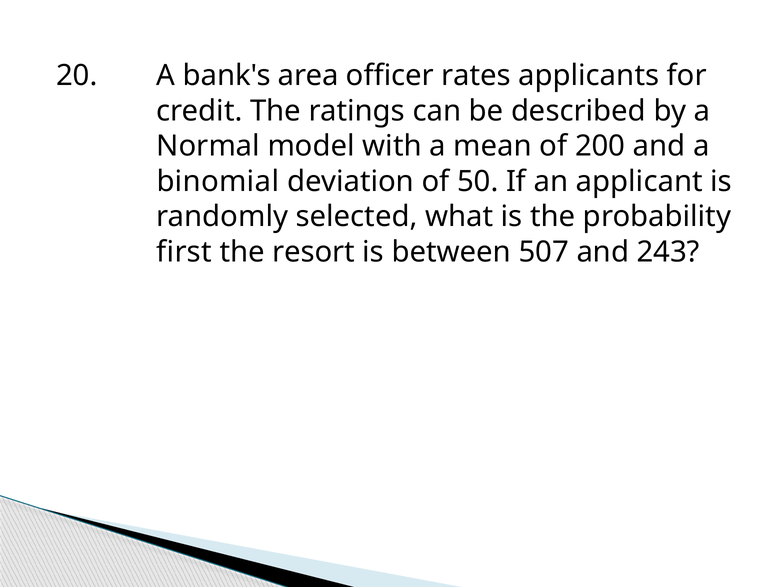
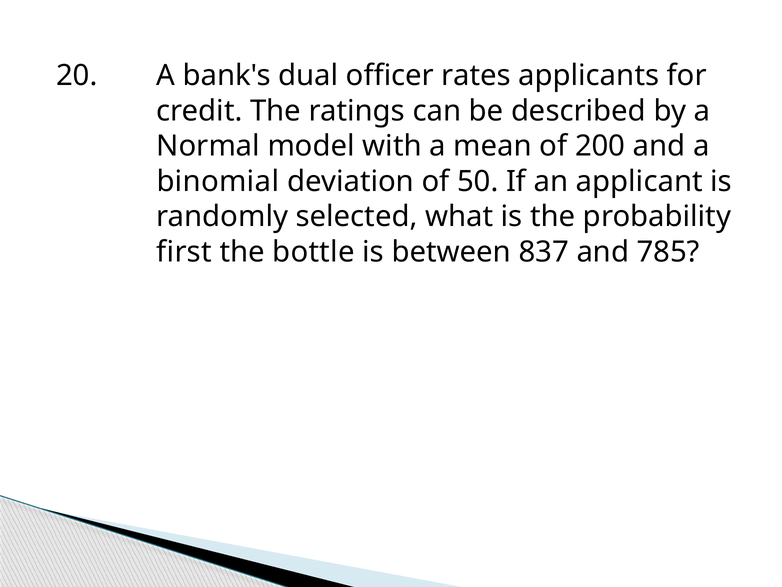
area: area -> dual
resort: resort -> bottle
507: 507 -> 837
243: 243 -> 785
